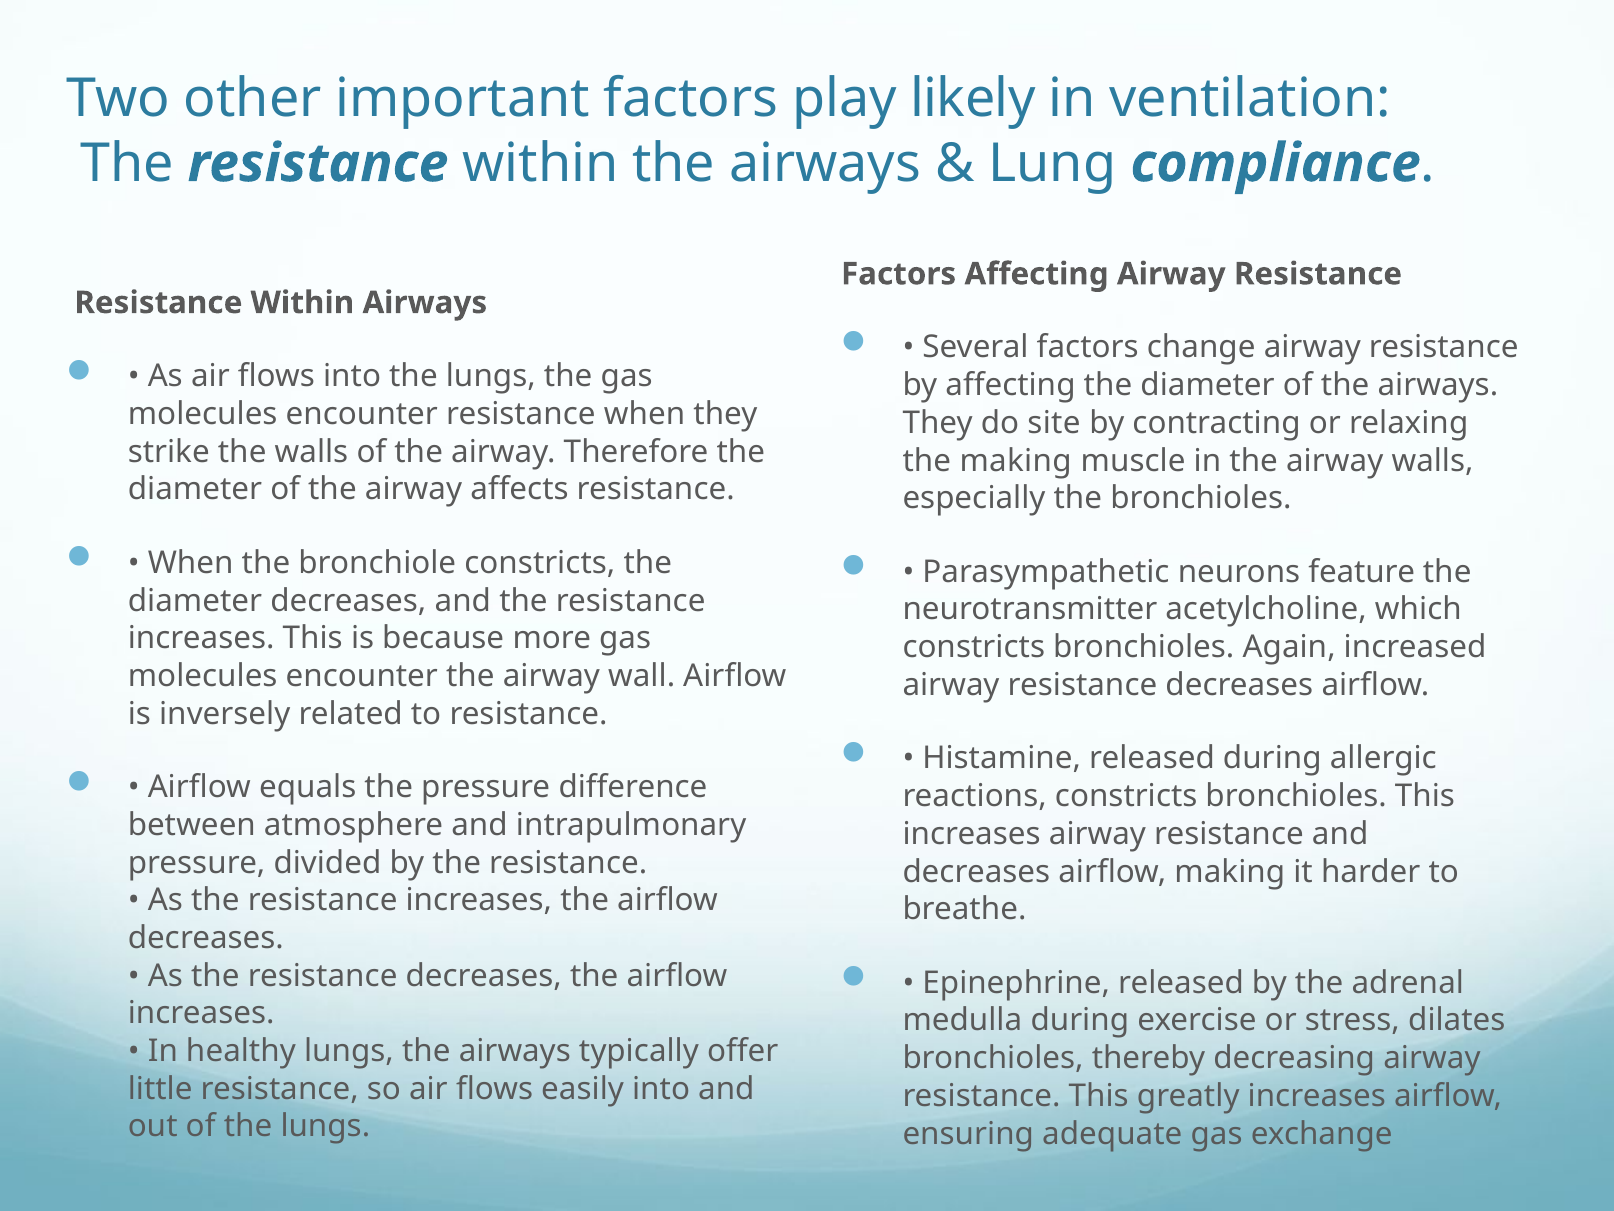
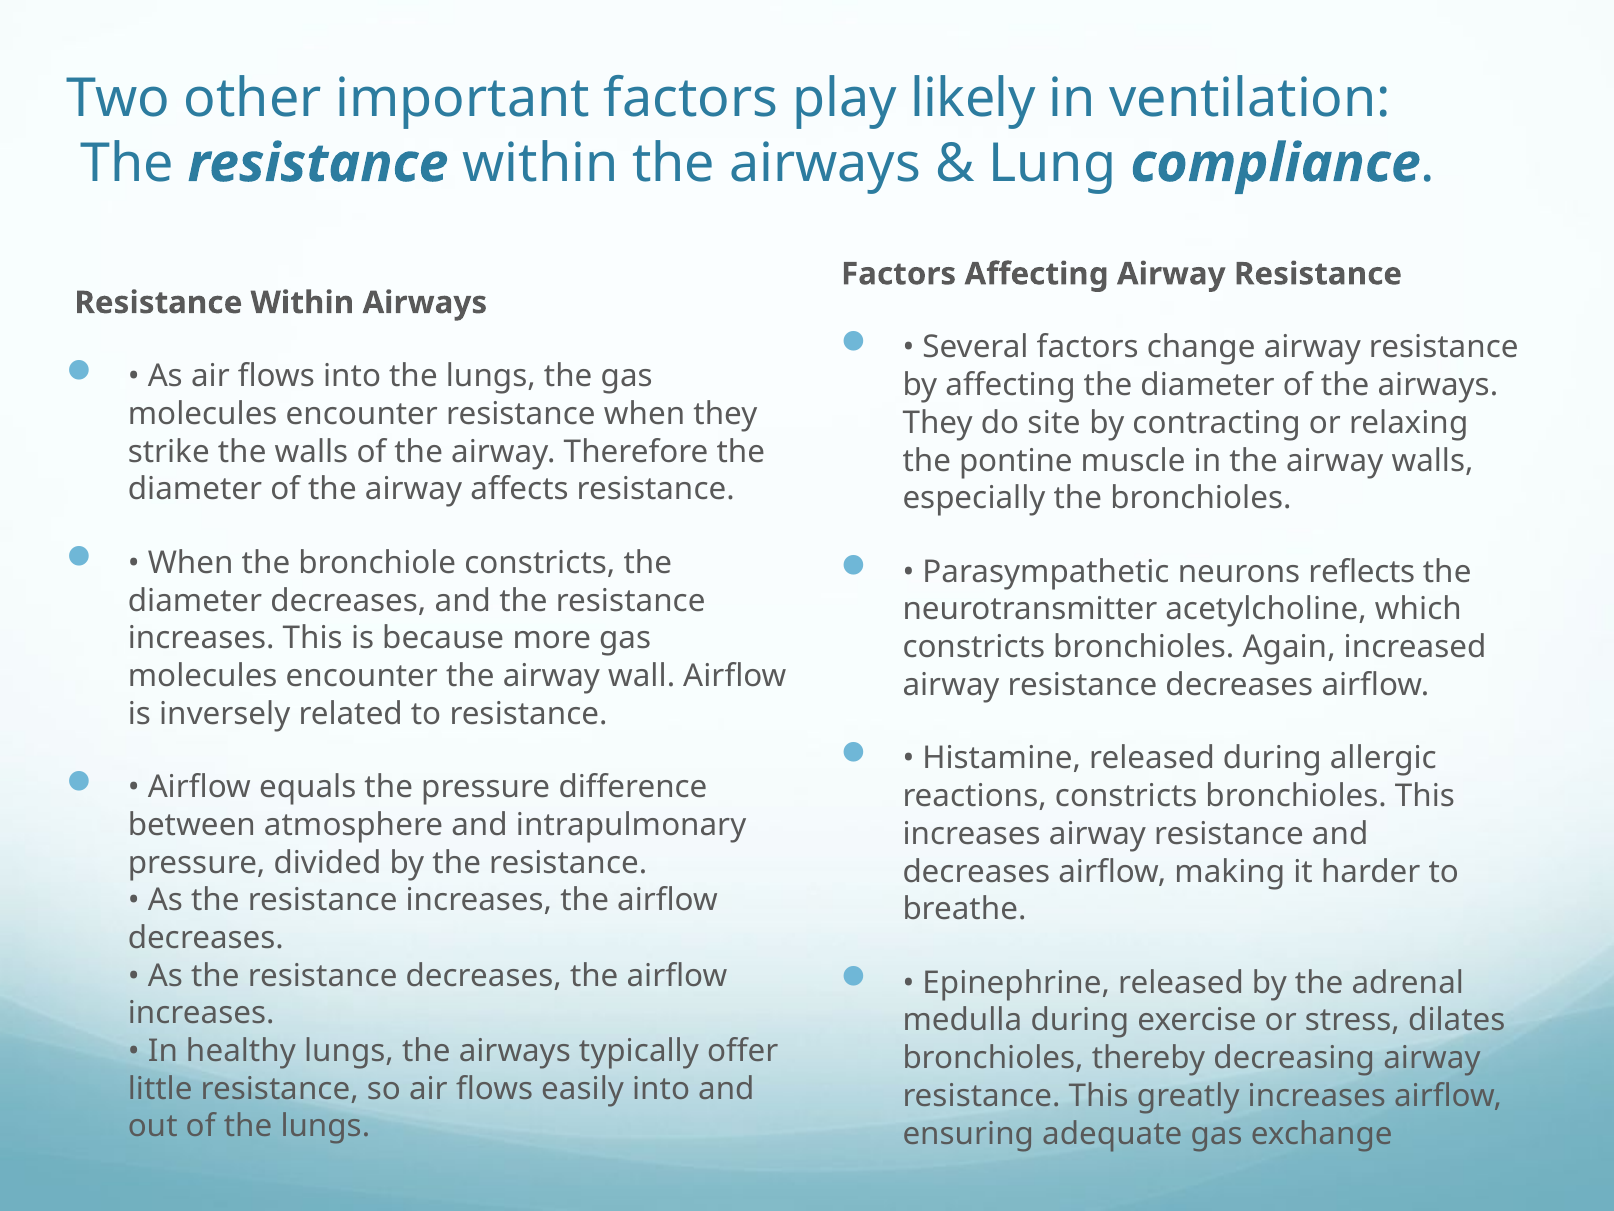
the making: making -> pontine
feature: feature -> reflects
